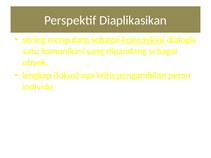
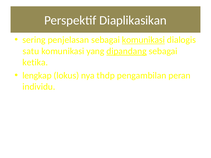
mengulang: mengulang -> penjelasan
dipandang underline: none -> present
obyek: obyek -> ketika
kritis: kritis -> thdp
